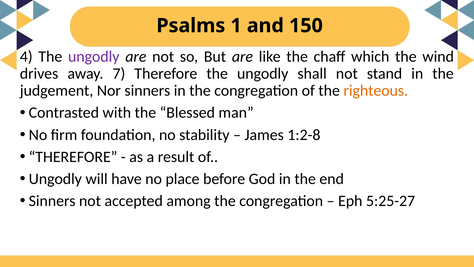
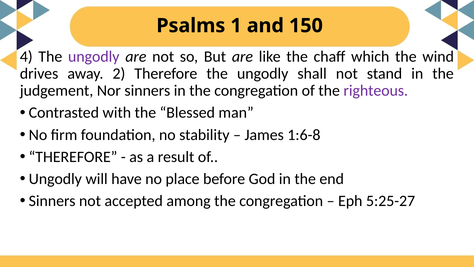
7: 7 -> 2
righteous colour: orange -> purple
1:2-8: 1:2-8 -> 1:6-8
